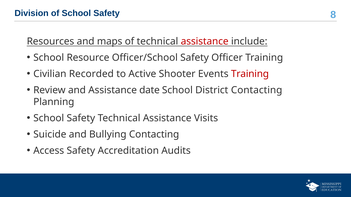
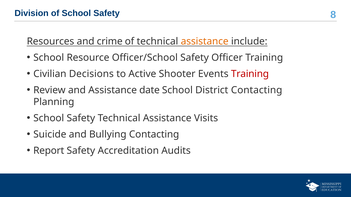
maps: maps -> crime
assistance at (205, 42) colour: red -> orange
Recorded: Recorded -> Decisions
Access: Access -> Report
